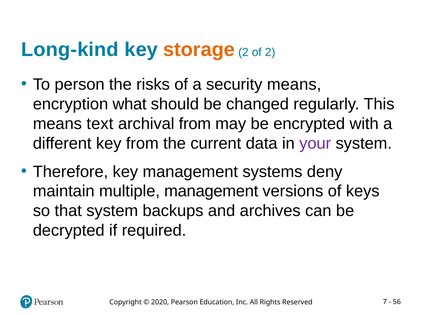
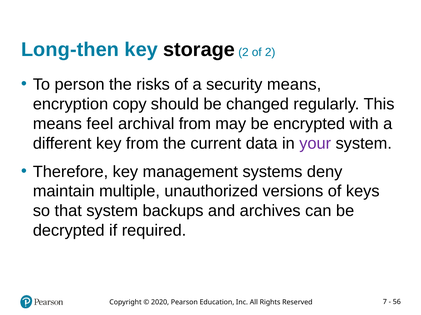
Long-kind: Long-kind -> Long-then
storage colour: orange -> black
what: what -> copy
text: text -> feel
multiple management: management -> unauthorized
